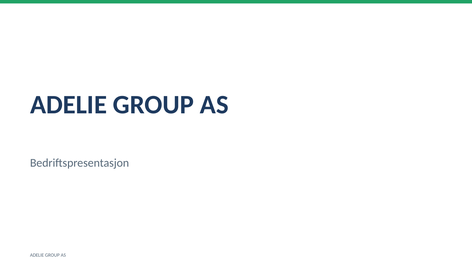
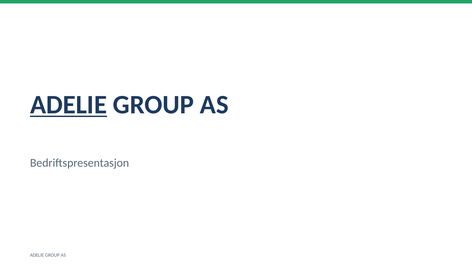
ADELIE at (68, 105) underline: none -> present
